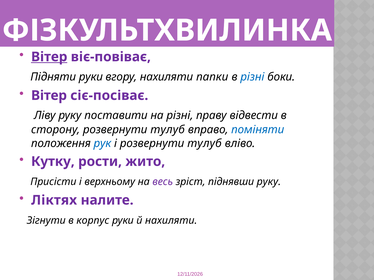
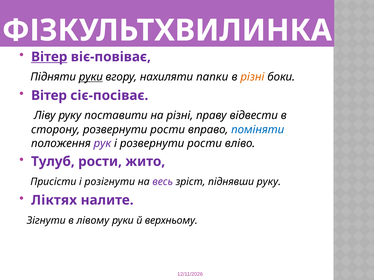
руки at (91, 77) underline: none -> present
різні at (252, 77) colour: blue -> orange
сторону розвернути тулуб: тулуб -> рости
рук colour: blue -> purple
і розвернути тулуб: тулуб -> рости
Кутку: Кутку -> Тулуб
верхньому: верхньому -> розігнути
корпус: корпус -> лівому
й нахиляти: нахиляти -> верхньому
